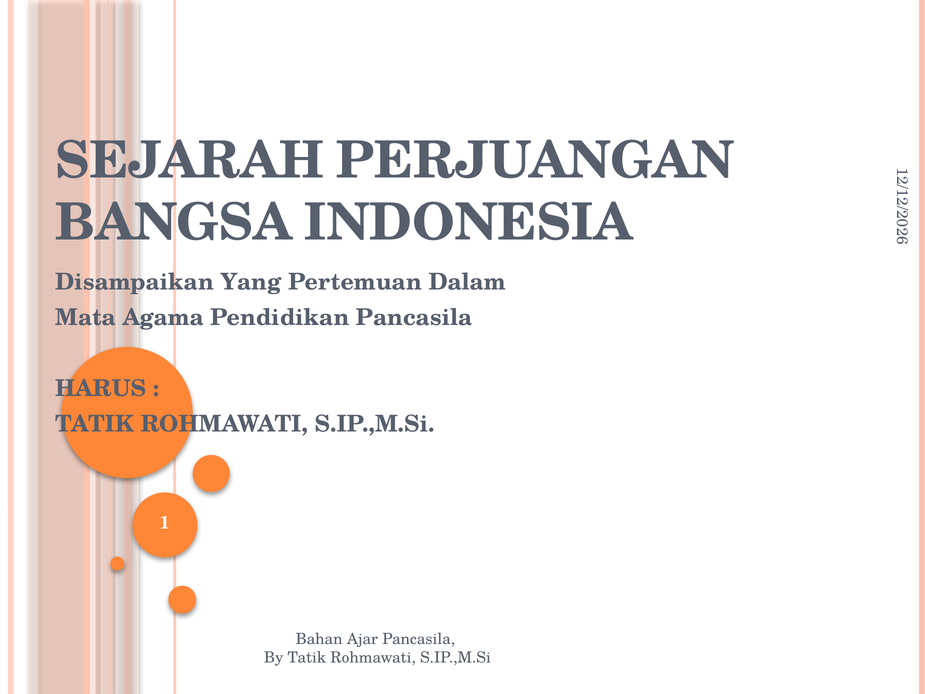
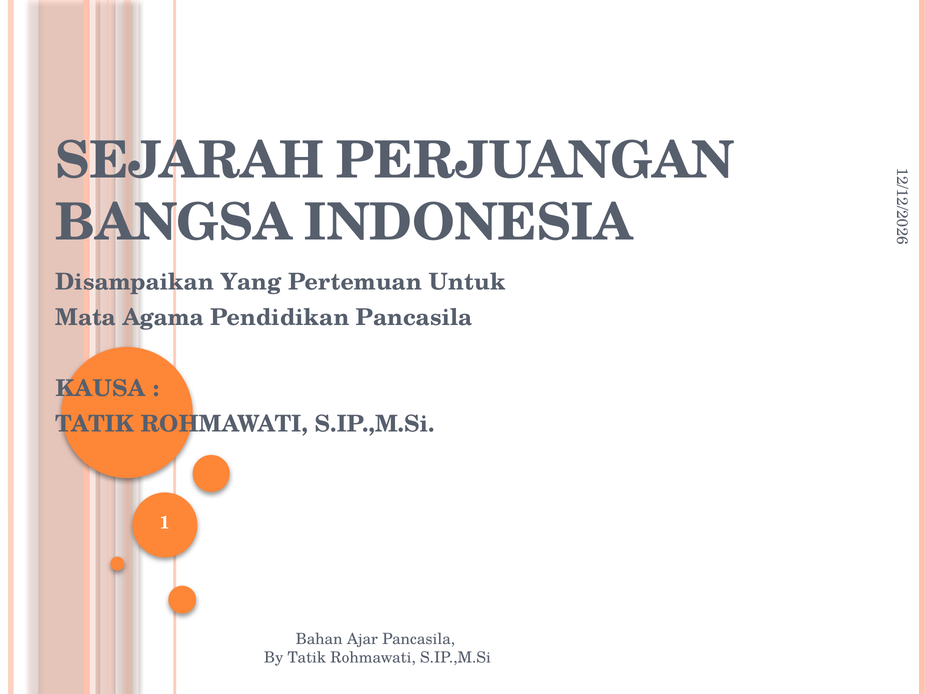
Dalam: Dalam -> Untuk
HARUS: HARUS -> KAUSA
